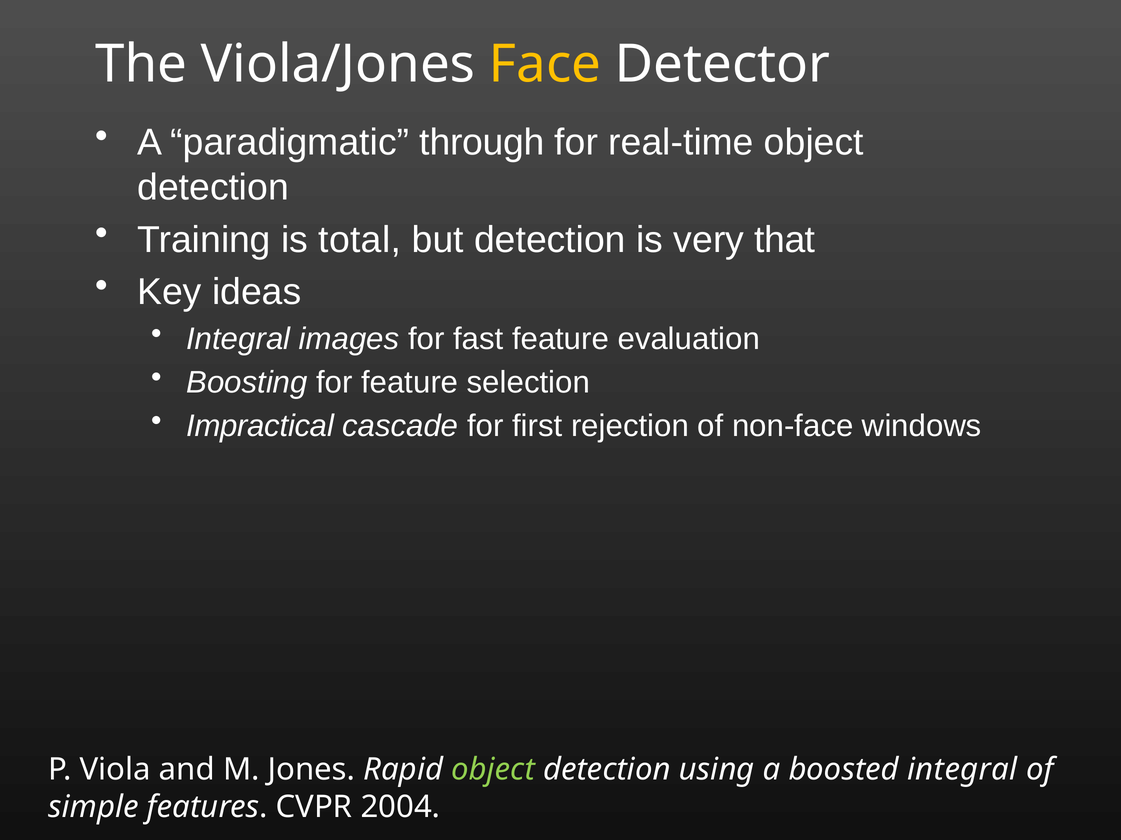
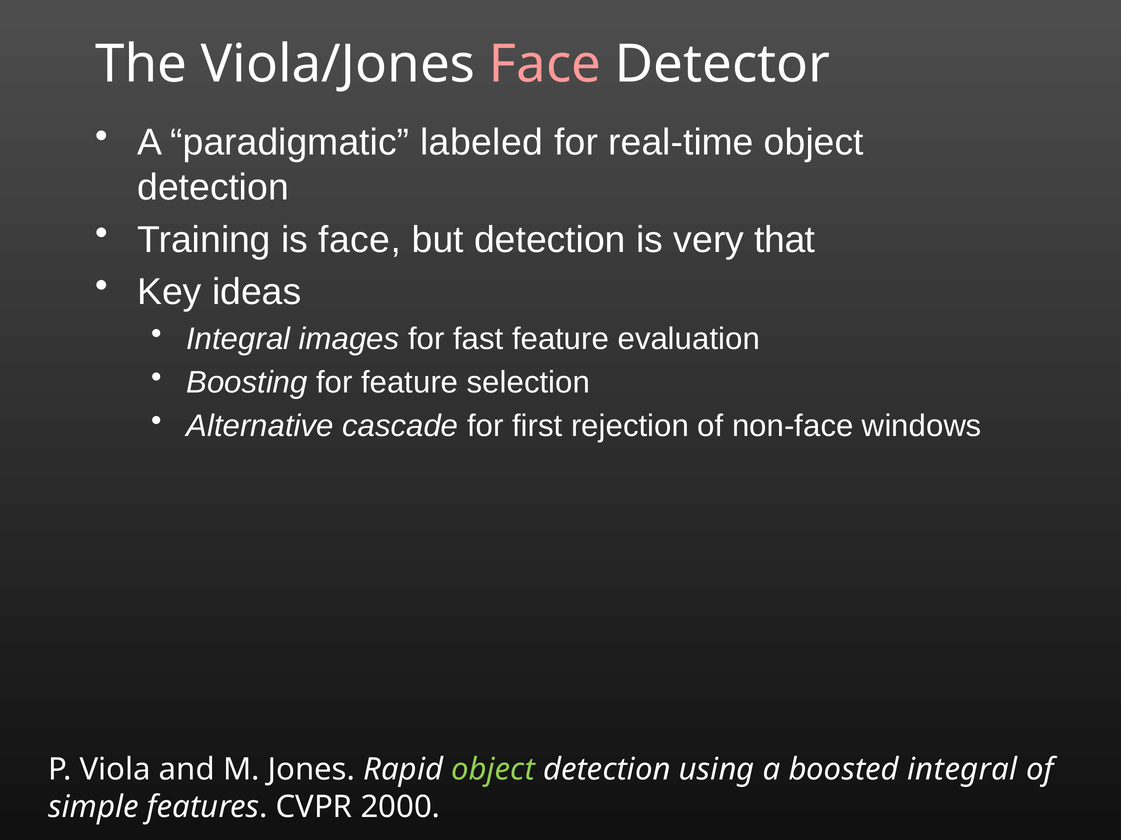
Face at (545, 64) colour: yellow -> pink
through: through -> labeled
is total: total -> face
Impractical: Impractical -> Alternative
2004: 2004 -> 2000
